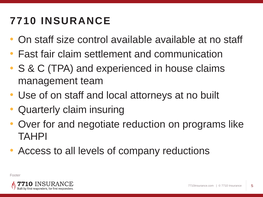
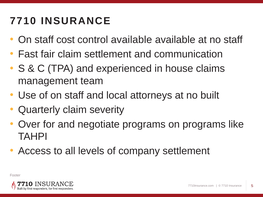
size: size -> cost
insuring: insuring -> severity
negotiate reduction: reduction -> programs
company reductions: reductions -> settlement
